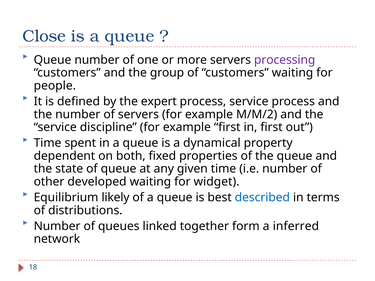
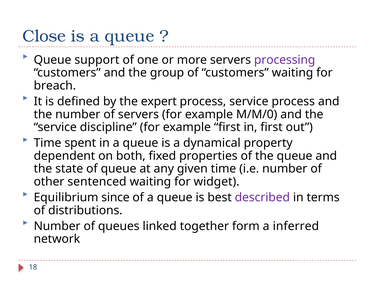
Queue number: number -> support
people: people -> breach
M/M/2: M/M/2 -> M/M/0
developed: developed -> sentenced
likely: likely -> since
described colour: blue -> purple
